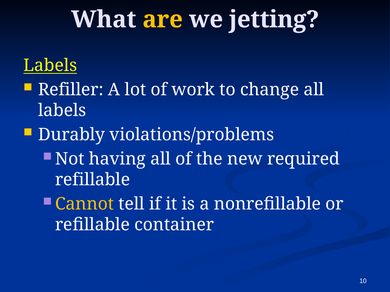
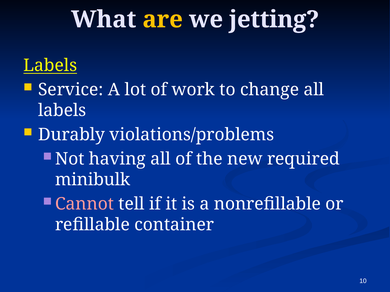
Refiller: Refiller -> Service
refillable at (93, 180): refillable -> minibulk
Cannot colour: yellow -> pink
